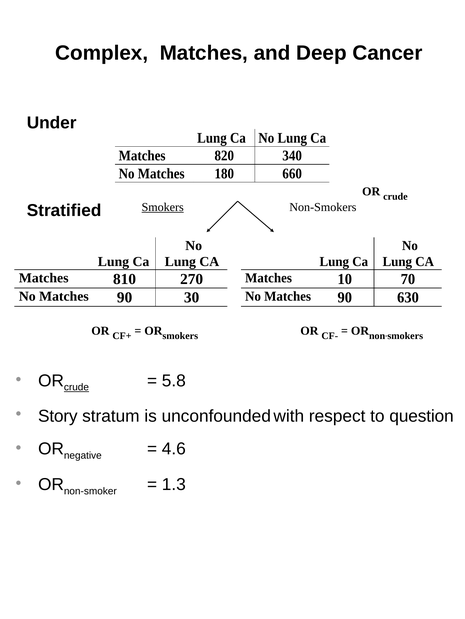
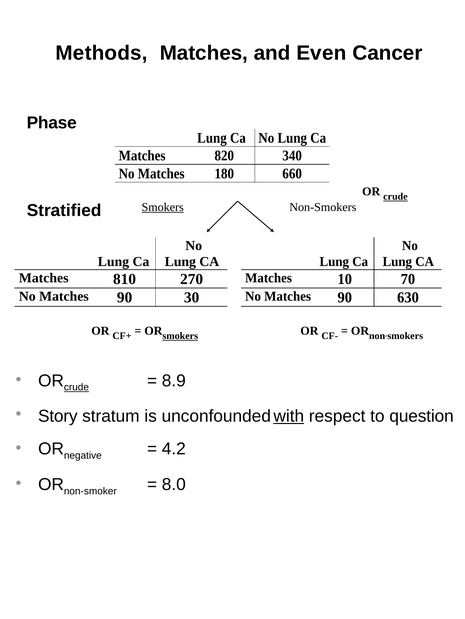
Complex: Complex -> Methods
Deep: Deep -> Even
Under: Under -> Phase
crude at (395, 197) underline: none -> present
smokers at (180, 336) underline: none -> present
5.8: 5.8 -> 8.9
with underline: none -> present
4.6: 4.6 -> 4.2
1.3: 1.3 -> 8.0
